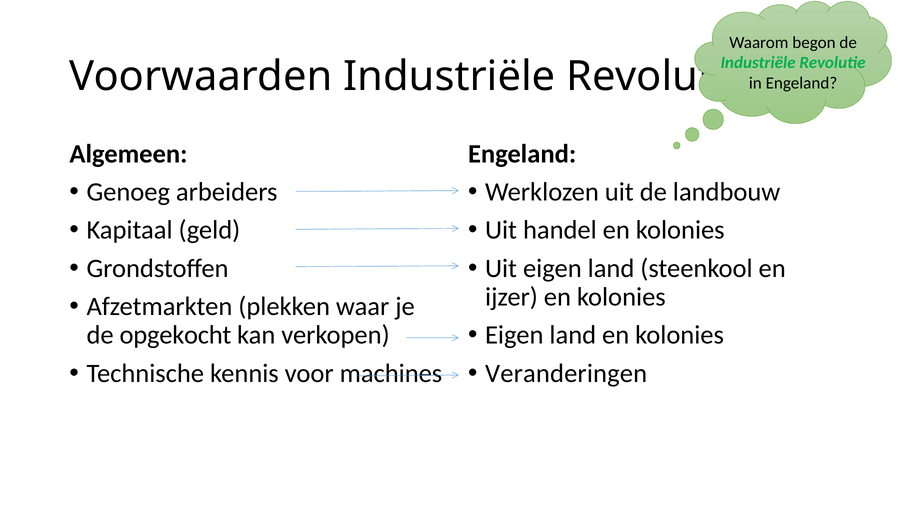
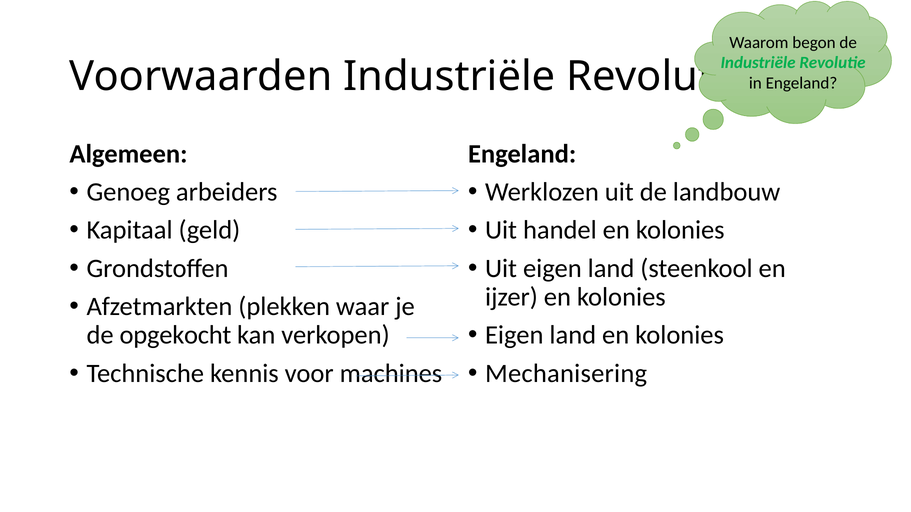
Veranderingen: Veranderingen -> Mechanisering
